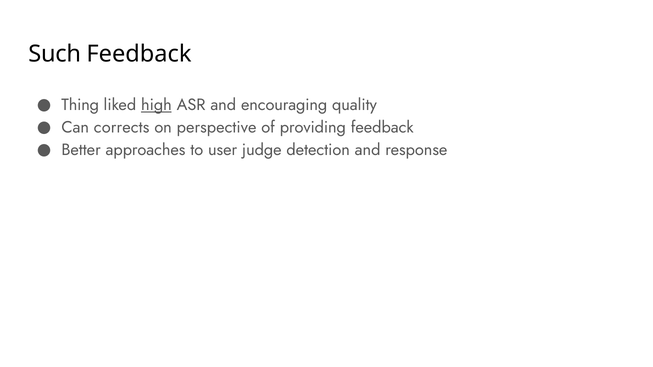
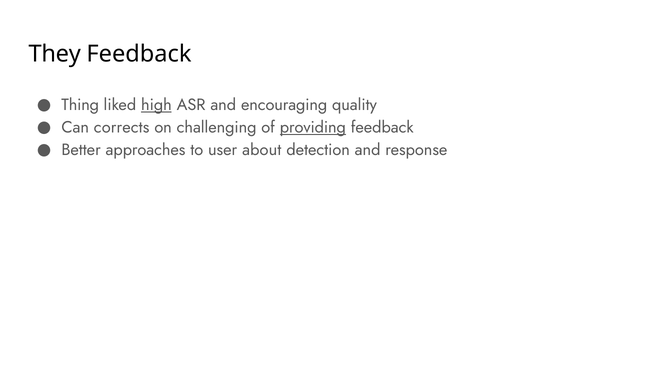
Such: Such -> They
perspective: perspective -> challenging
providing underline: none -> present
judge: judge -> about
